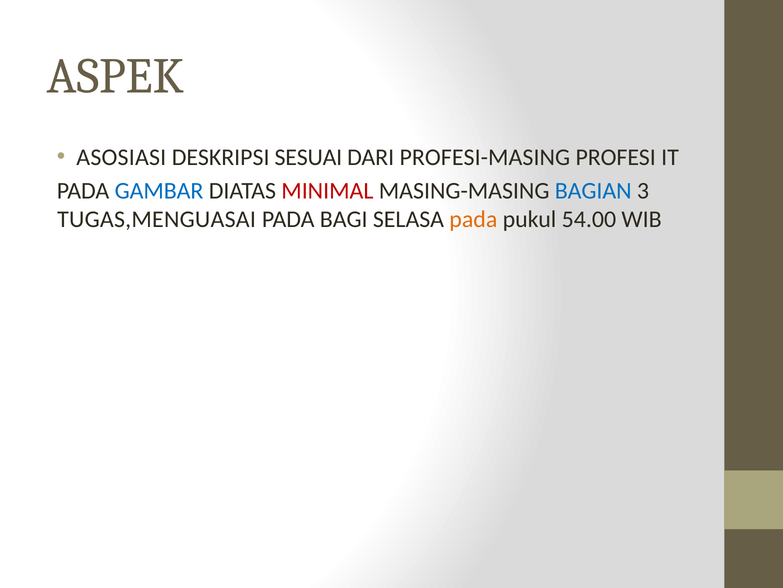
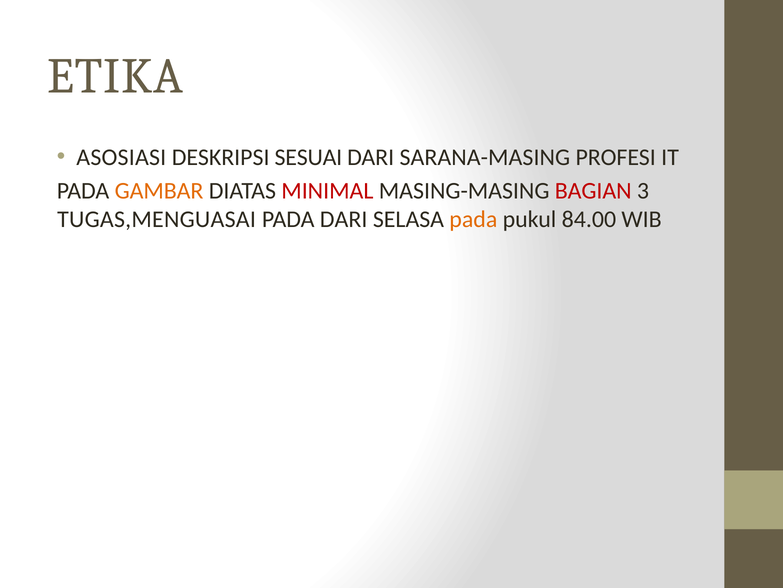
ASPEK: ASPEK -> ETIKA
PROFESI-MASING: PROFESI-MASING -> SARANA-MASING
GAMBAR colour: blue -> orange
BAGIAN colour: blue -> red
PADA BAGI: BAGI -> DARI
54.00: 54.00 -> 84.00
